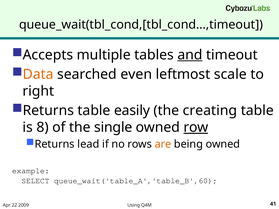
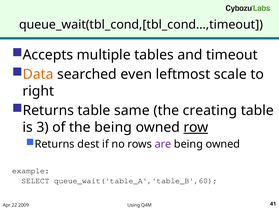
and underline: present -> none
easily: easily -> same
8: 8 -> 3
the single: single -> being
lead: lead -> dest
are colour: orange -> purple
